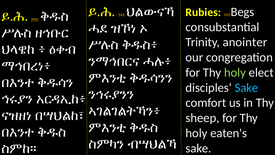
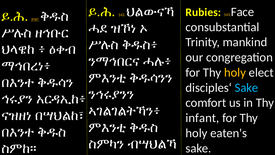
Begs: Begs -> Face
anointer: anointer -> mankind
holy at (235, 72) colour: light green -> yellow
sheep: sheep -> infant
